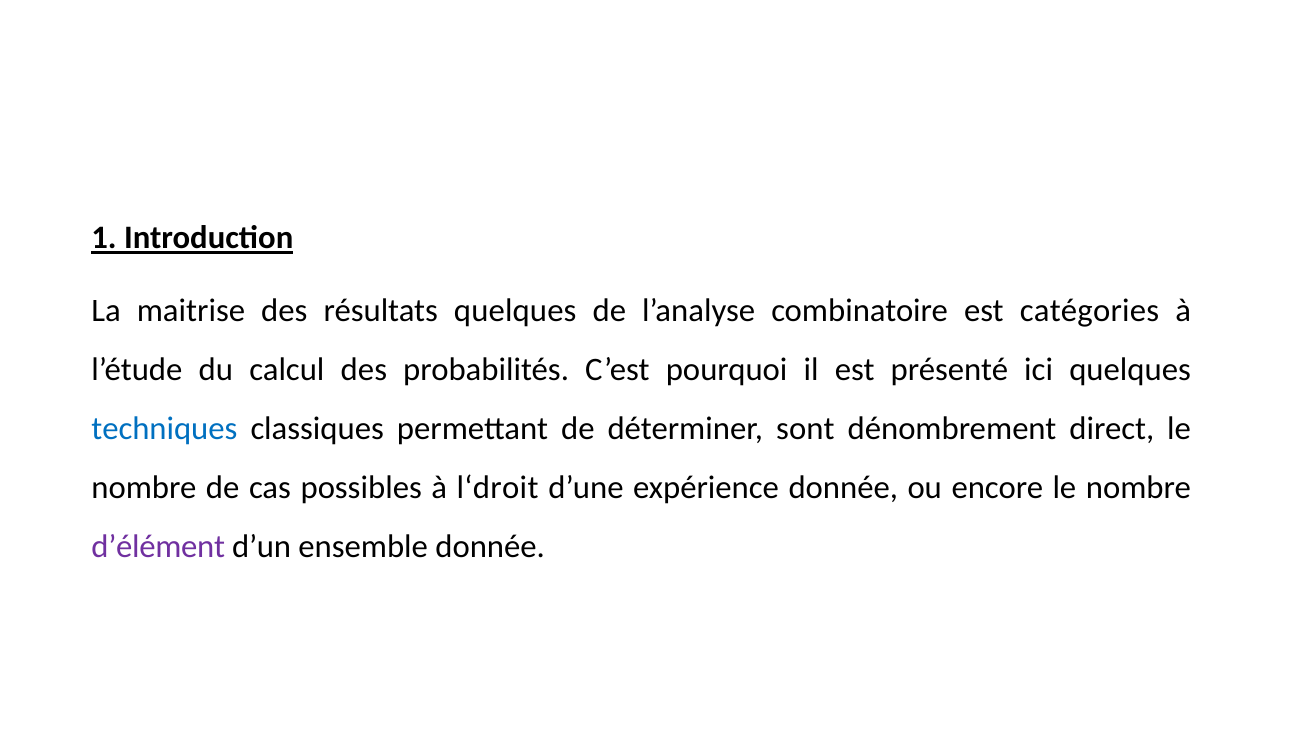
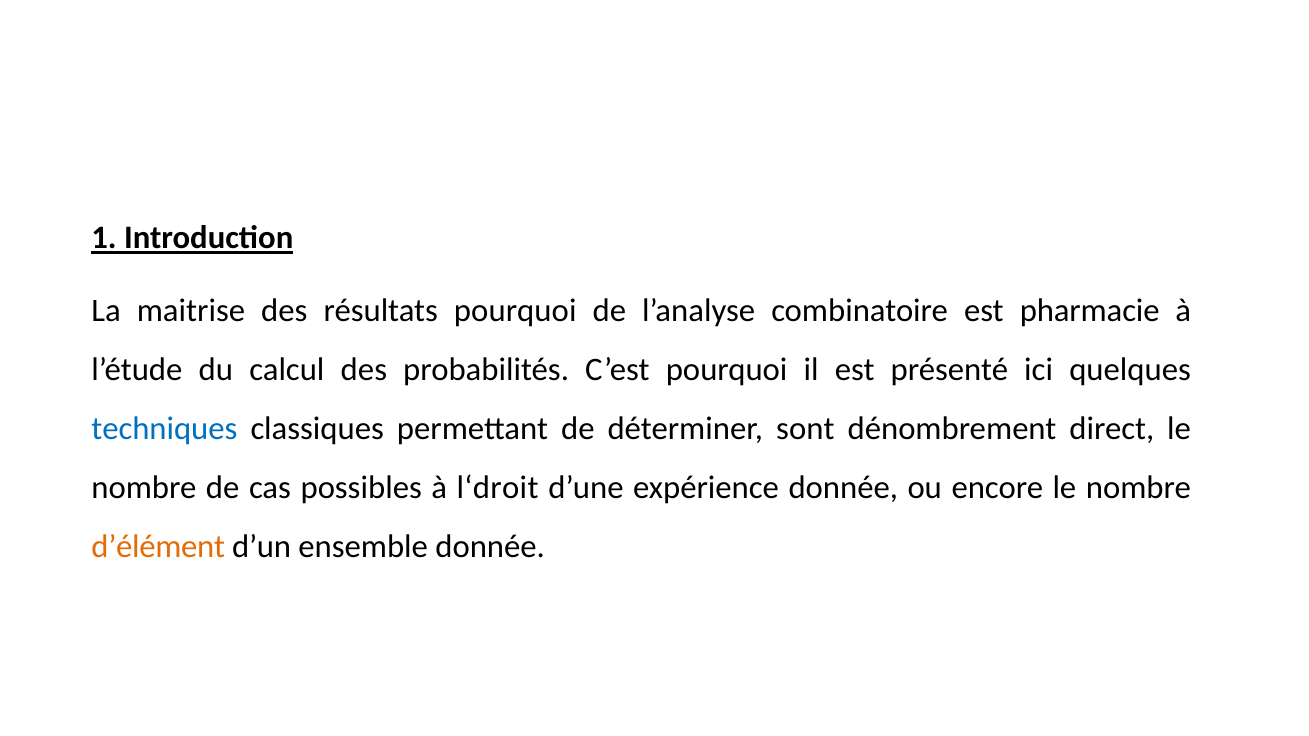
résultats quelques: quelques -> pourquoi
catégories: catégories -> pharmacie
d’élément colour: purple -> orange
